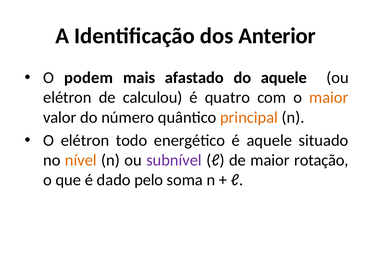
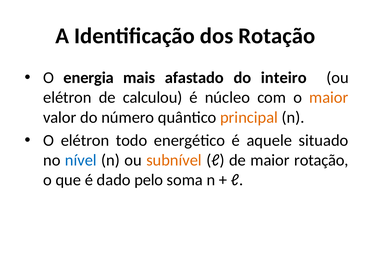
dos Anterior: Anterior -> Rotação
podem: podem -> energia
do aquele: aquele -> inteiro
quatro: quatro -> núcleo
nível colour: orange -> blue
subnível colour: purple -> orange
